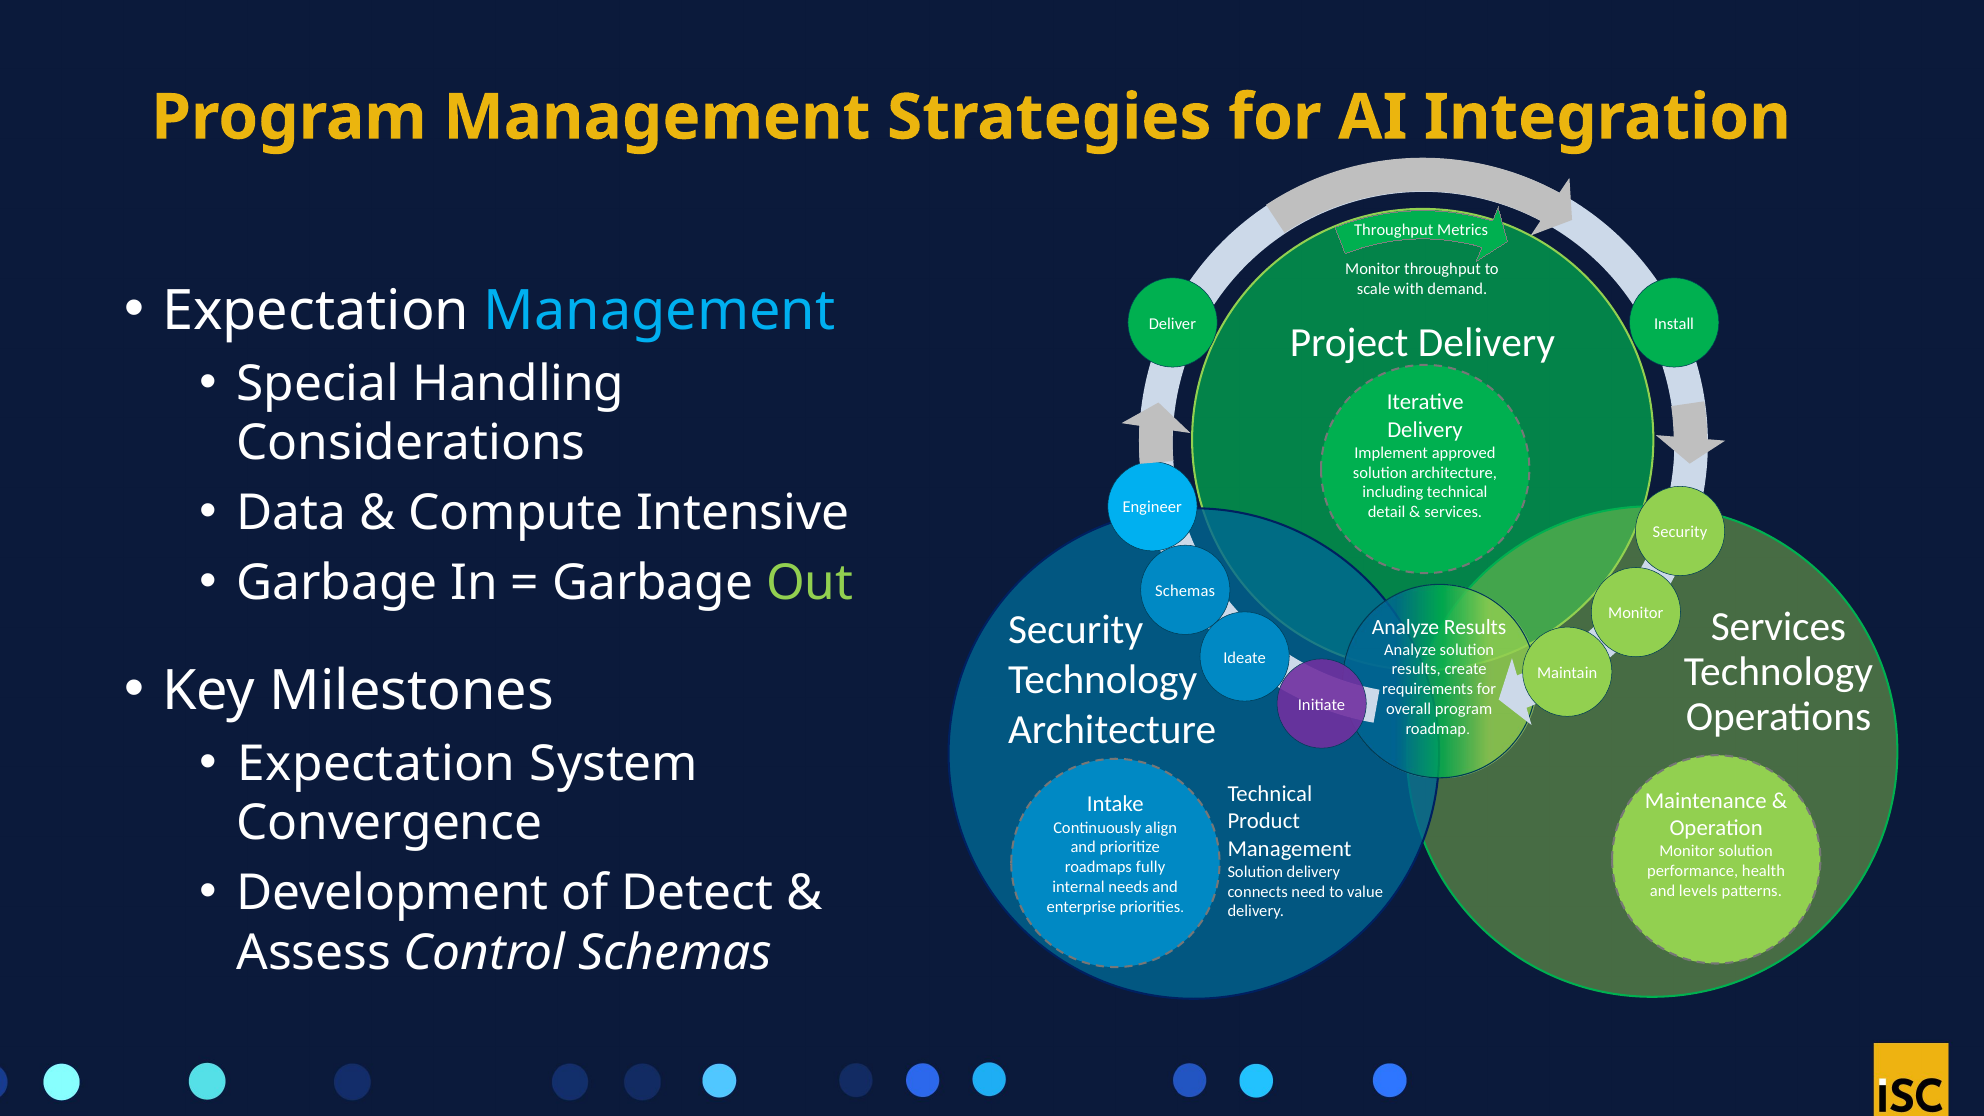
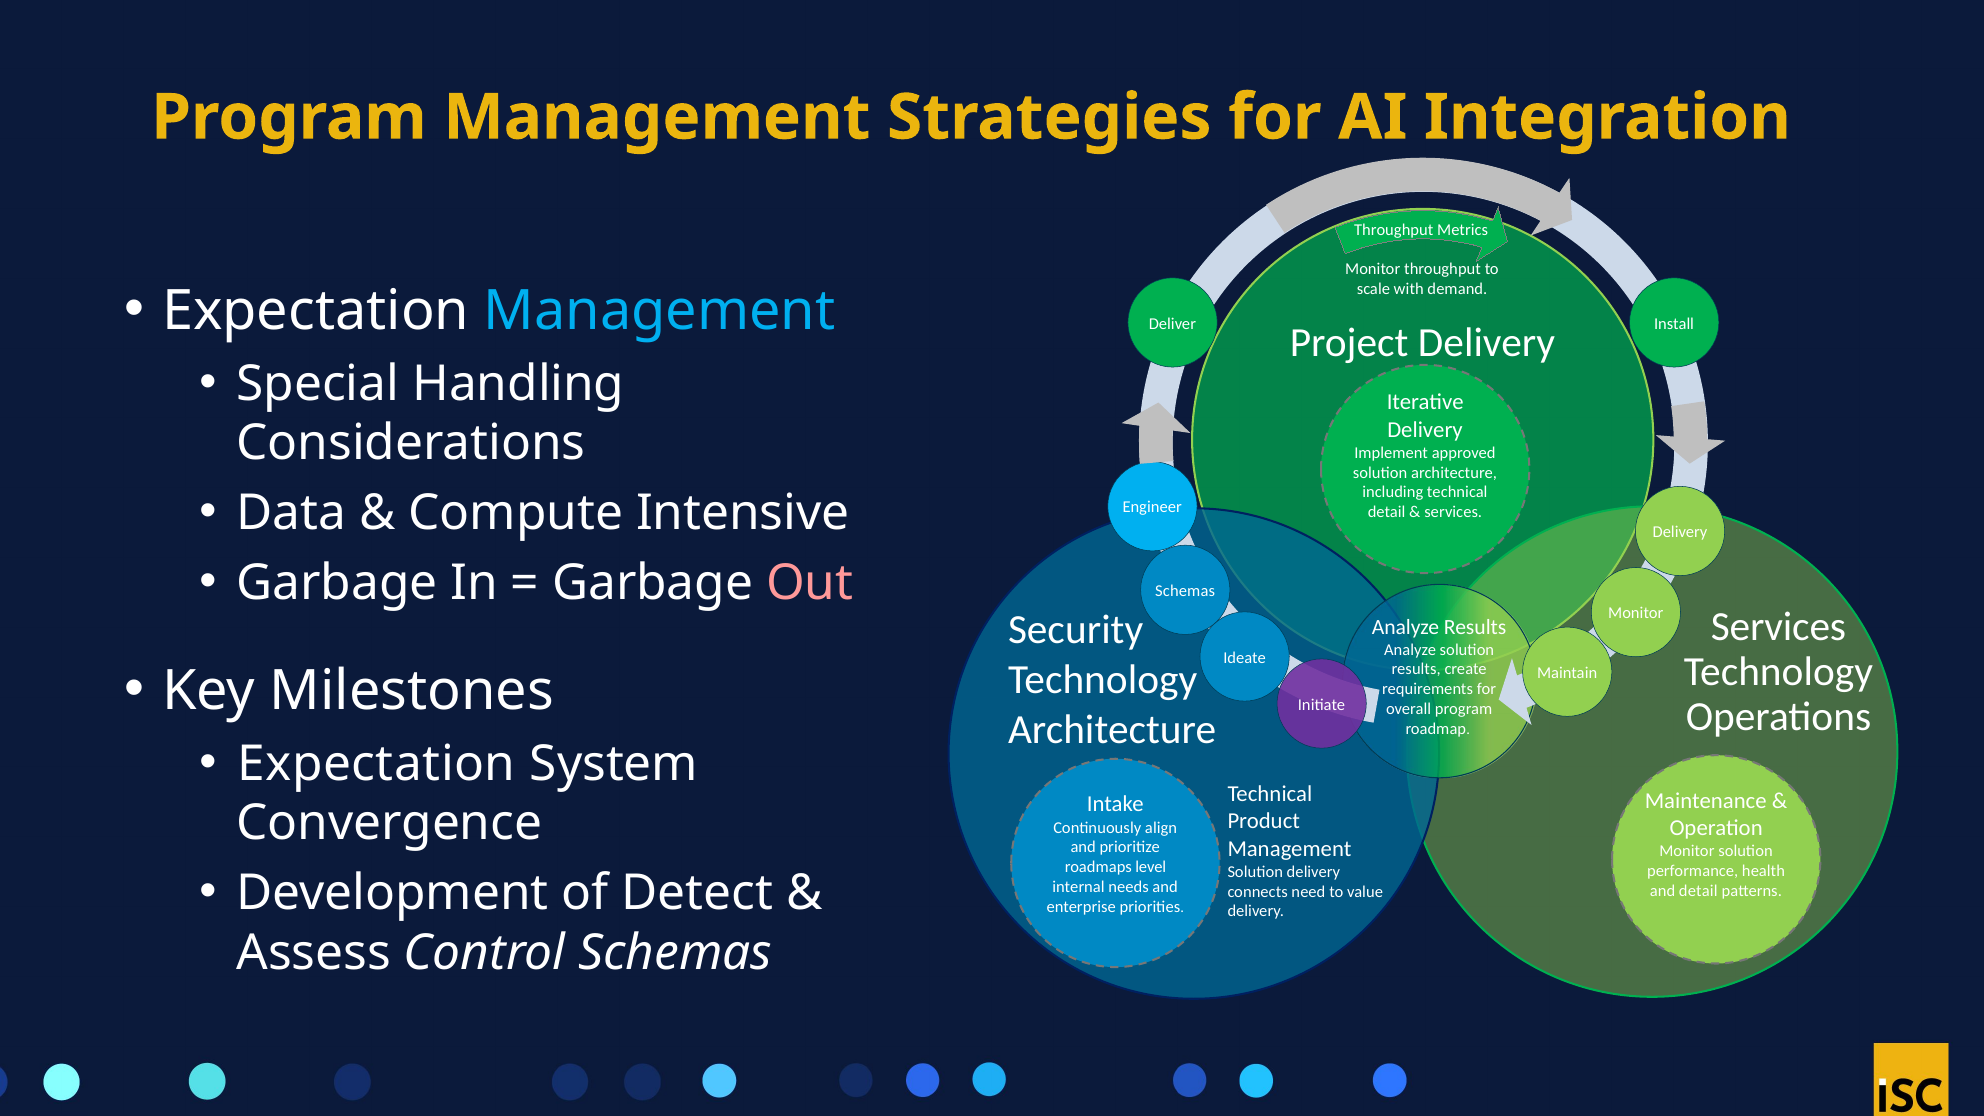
Security at (1680, 532): Security -> Delivery
Out colour: light green -> pink
fully: fully -> level
and levels: levels -> detail
